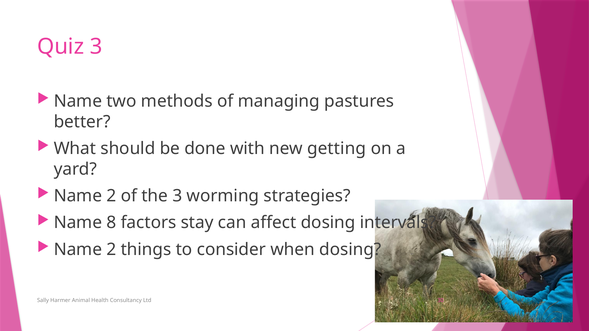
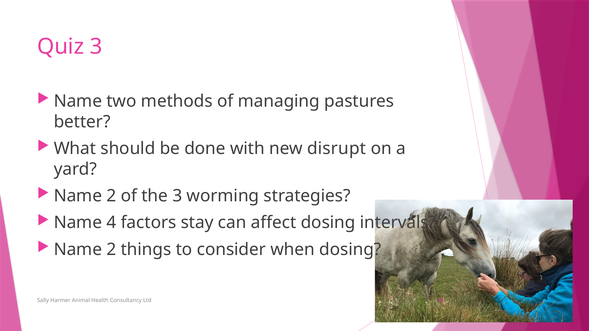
getting: getting -> disrupt
8: 8 -> 4
